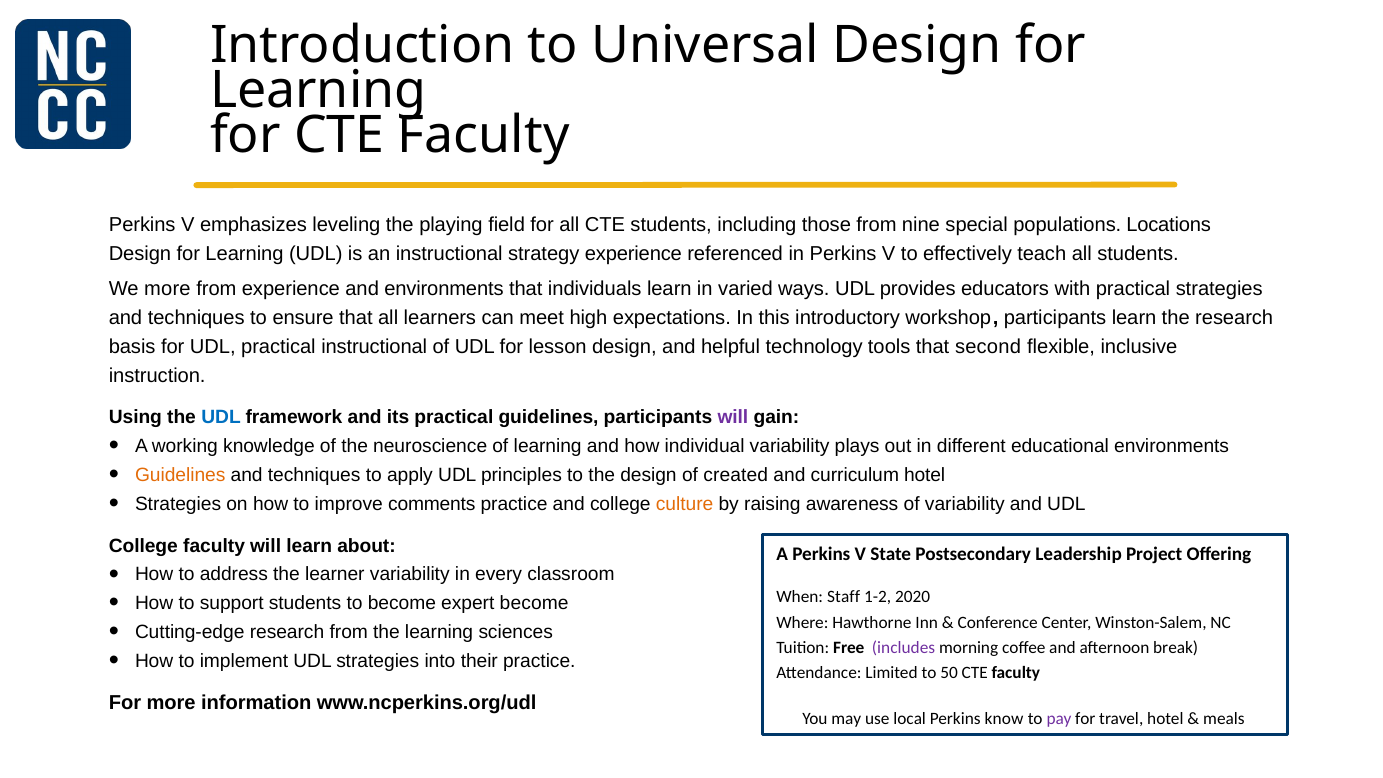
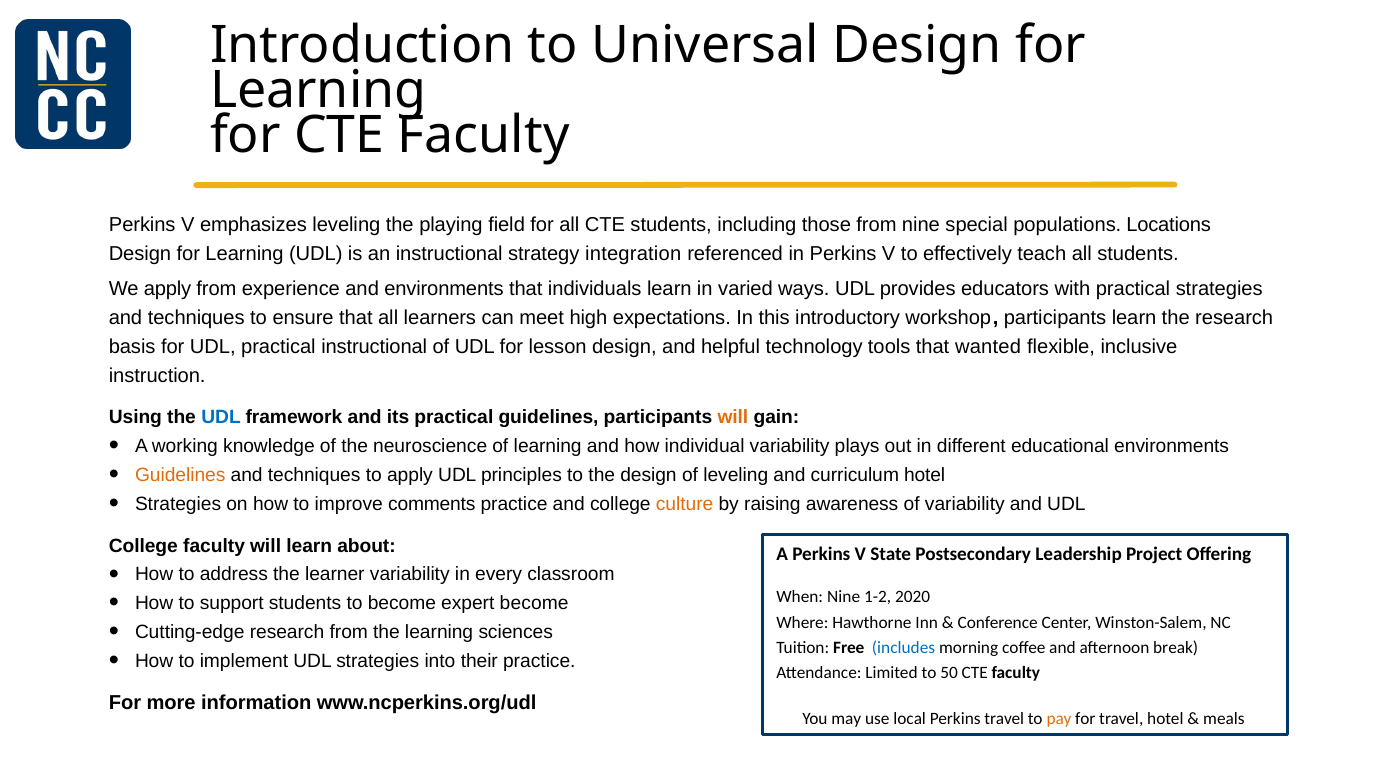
strategy experience: experience -> integration
We more: more -> apply
second: second -> wanted
will at (733, 418) colour: purple -> orange
of created: created -> leveling
When Staff: Staff -> Nine
includes colour: purple -> blue
Perkins know: know -> travel
pay colour: purple -> orange
